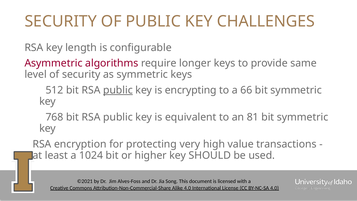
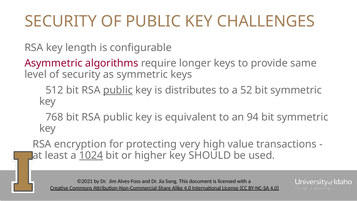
encrypting: encrypting -> distributes
66: 66 -> 52
81: 81 -> 94
1024 underline: none -> present
